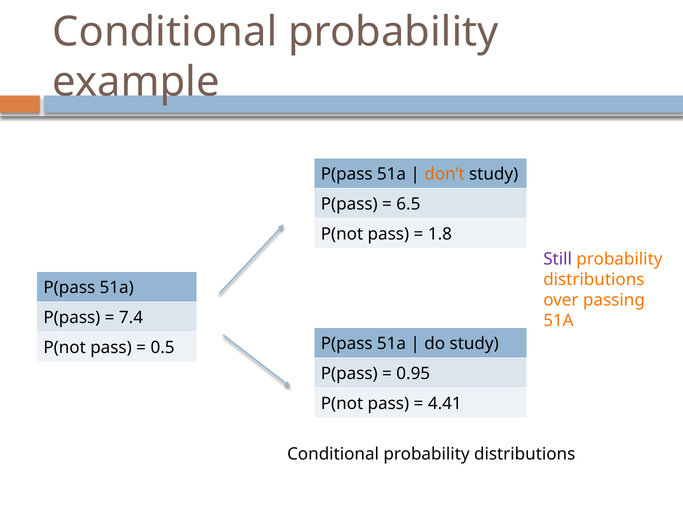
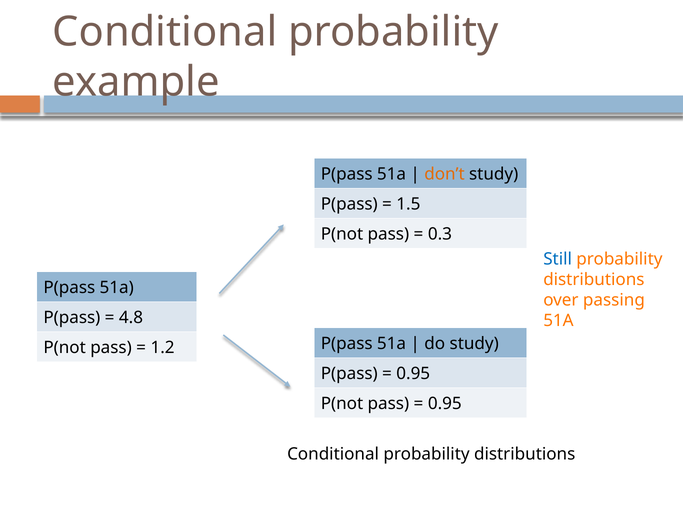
6.5: 6.5 -> 1.5
1.8: 1.8 -> 0.3
Still colour: purple -> blue
7.4: 7.4 -> 4.8
0.5: 0.5 -> 1.2
4.41 at (445, 404): 4.41 -> 0.95
